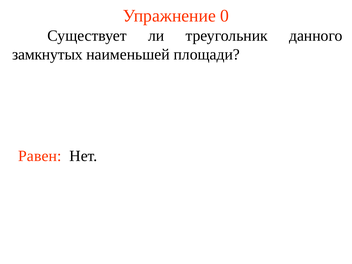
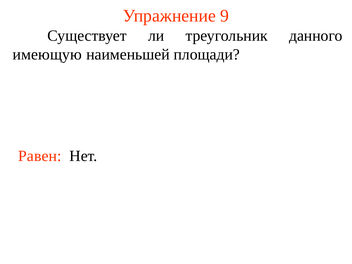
0: 0 -> 9
замкнутых: замкнутых -> имеющую
